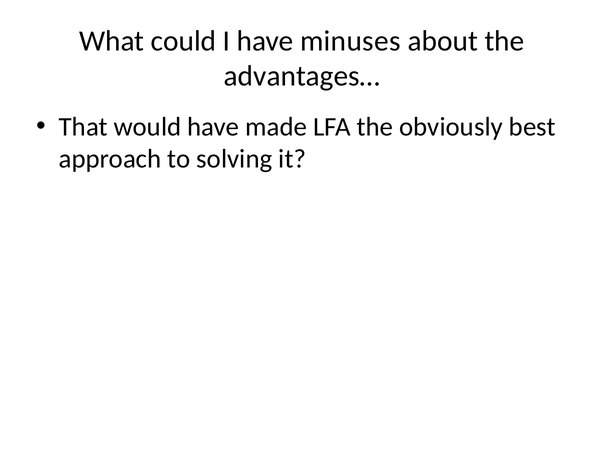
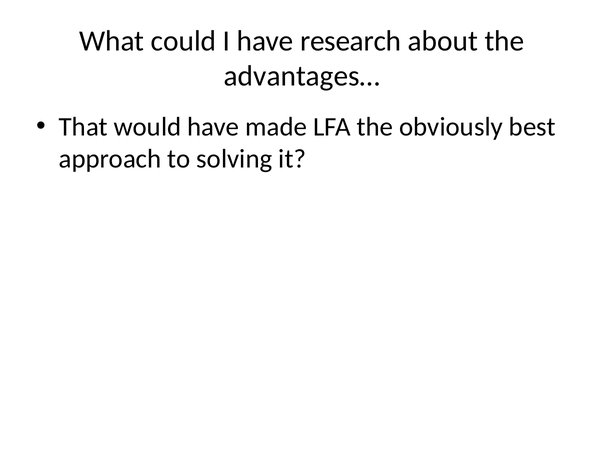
minuses: minuses -> research
